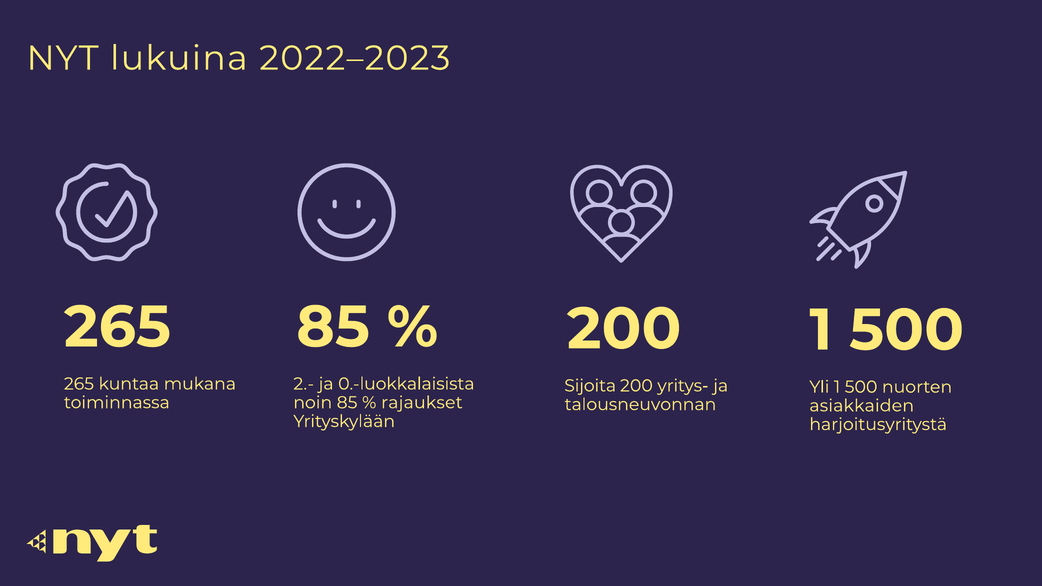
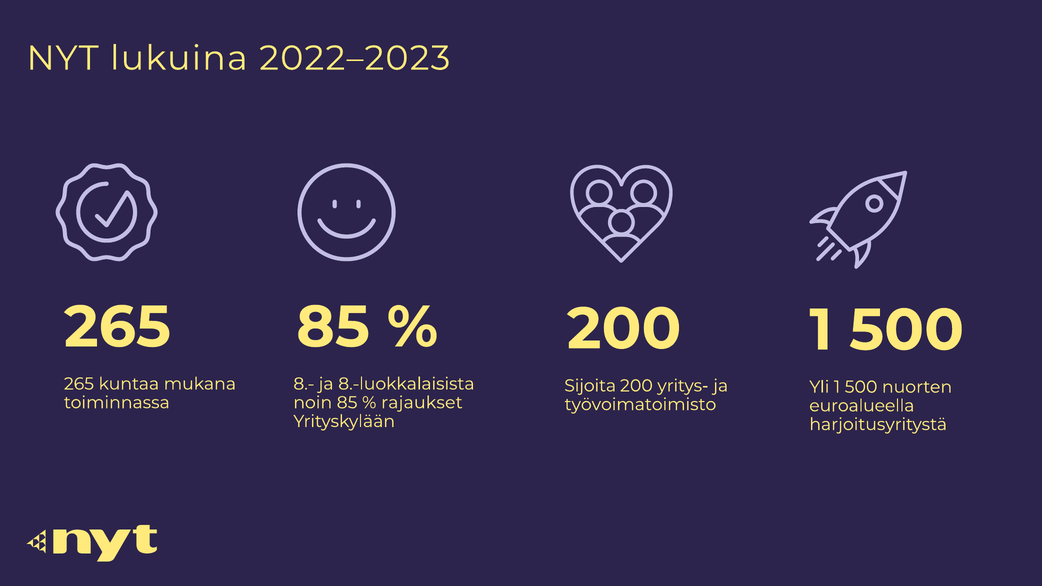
2.-: 2.- -> 8.-
0.-luokkalaisista: 0.-luokkalaisista -> 8.-luokkalaisista
talousneuvonnan: talousneuvonnan -> työvoimatoimisto
asiakkaiden: asiakkaiden -> euroalueella
